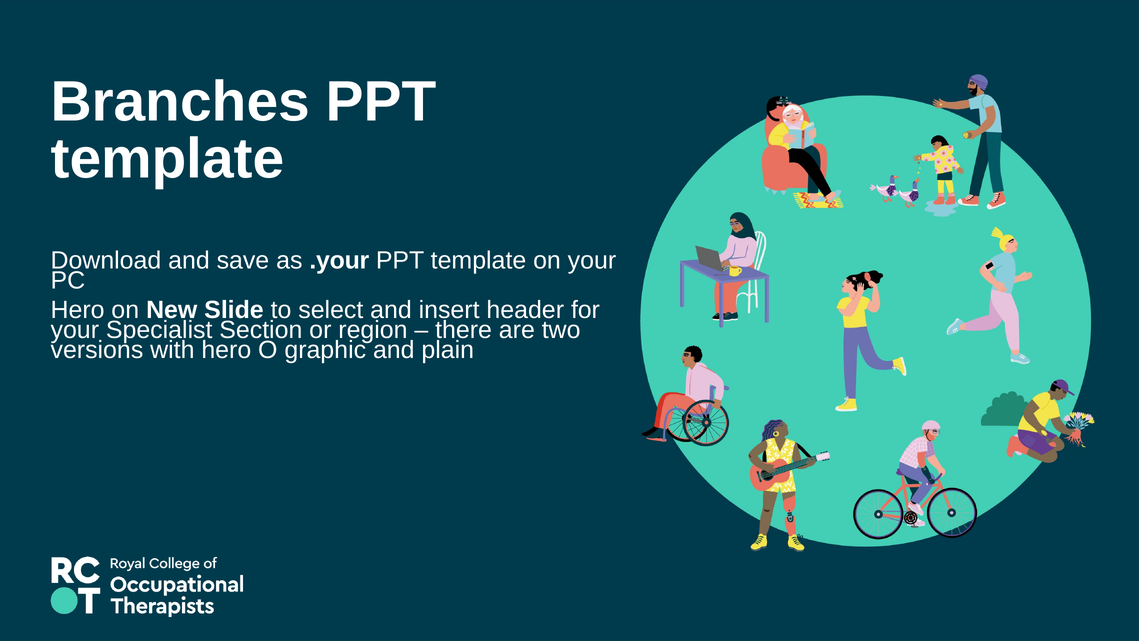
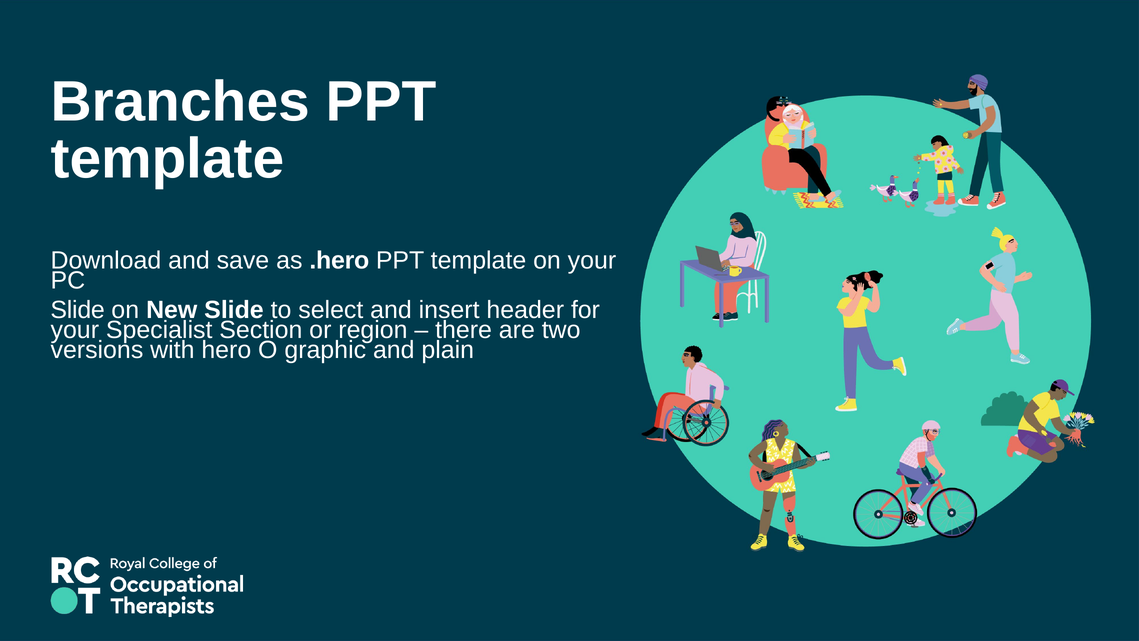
.your: .your -> .hero
Hero at (78, 310): Hero -> Slide
